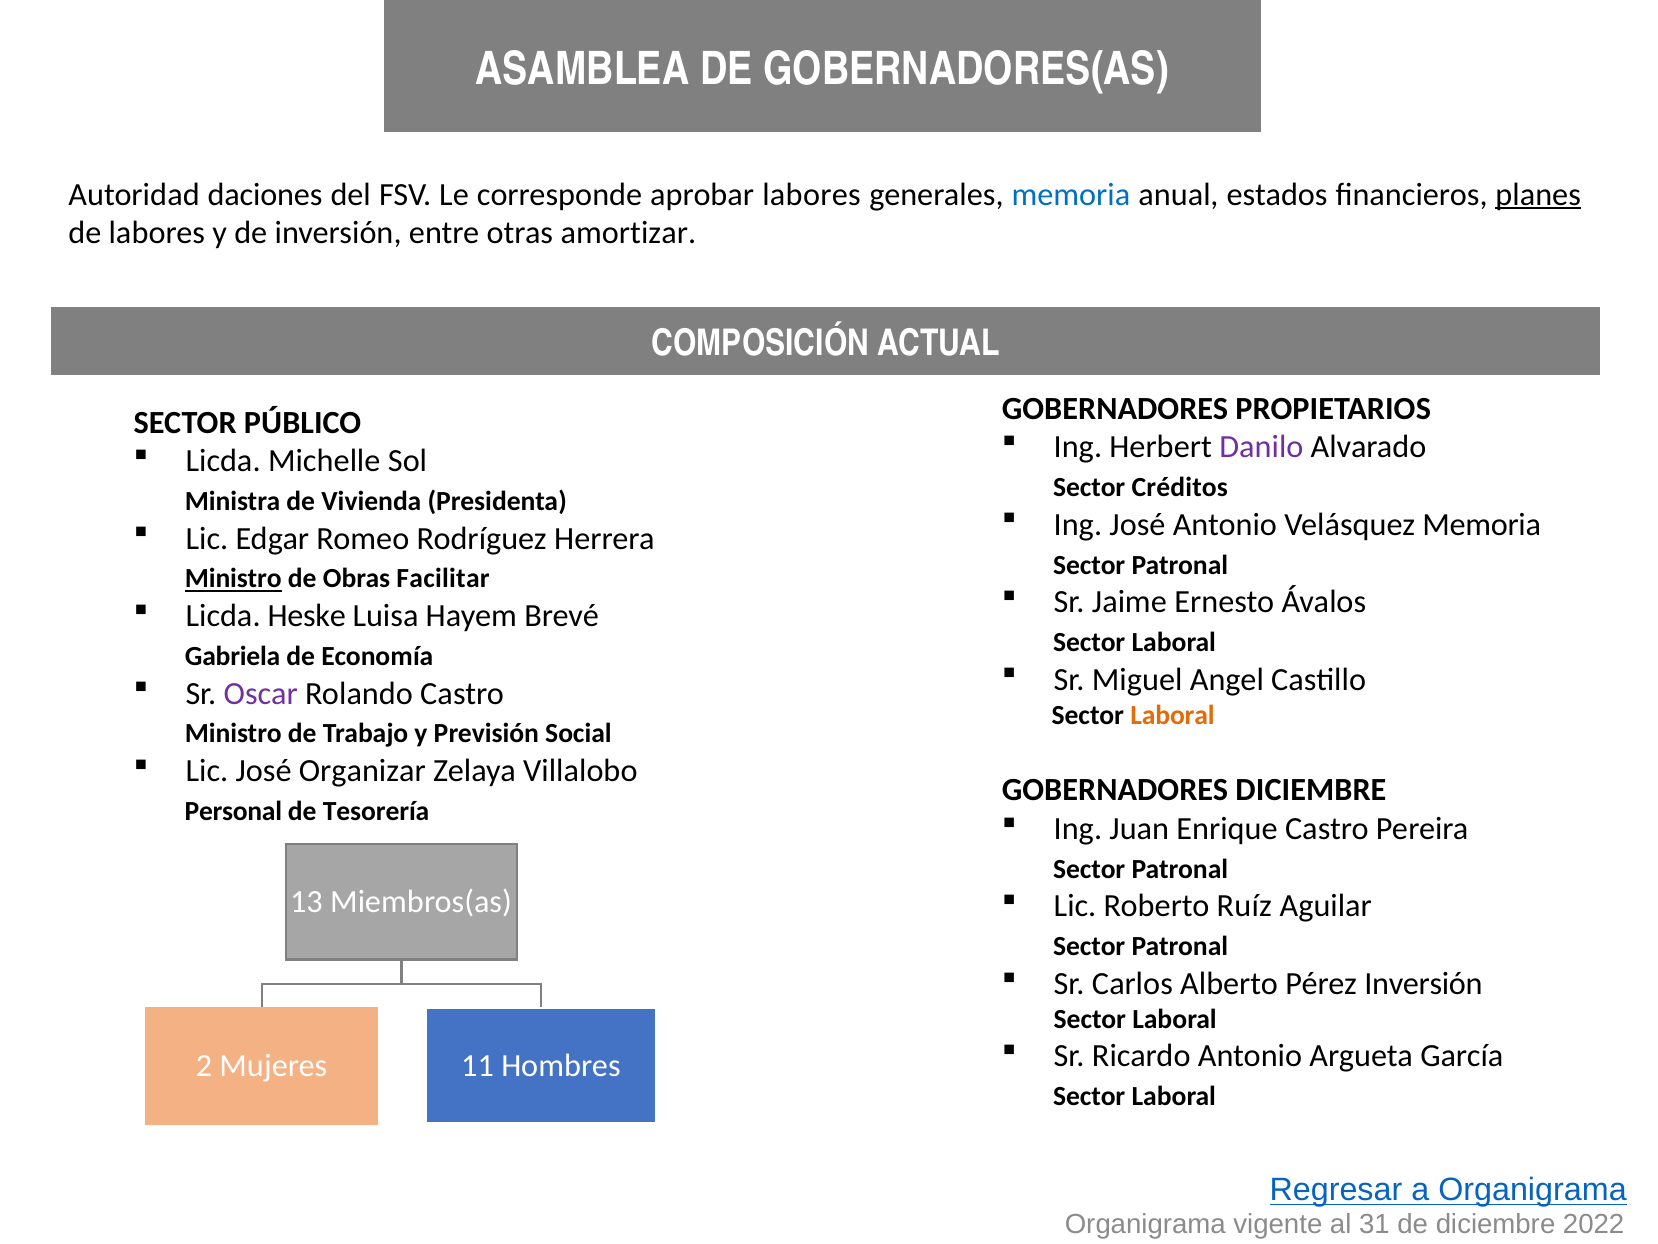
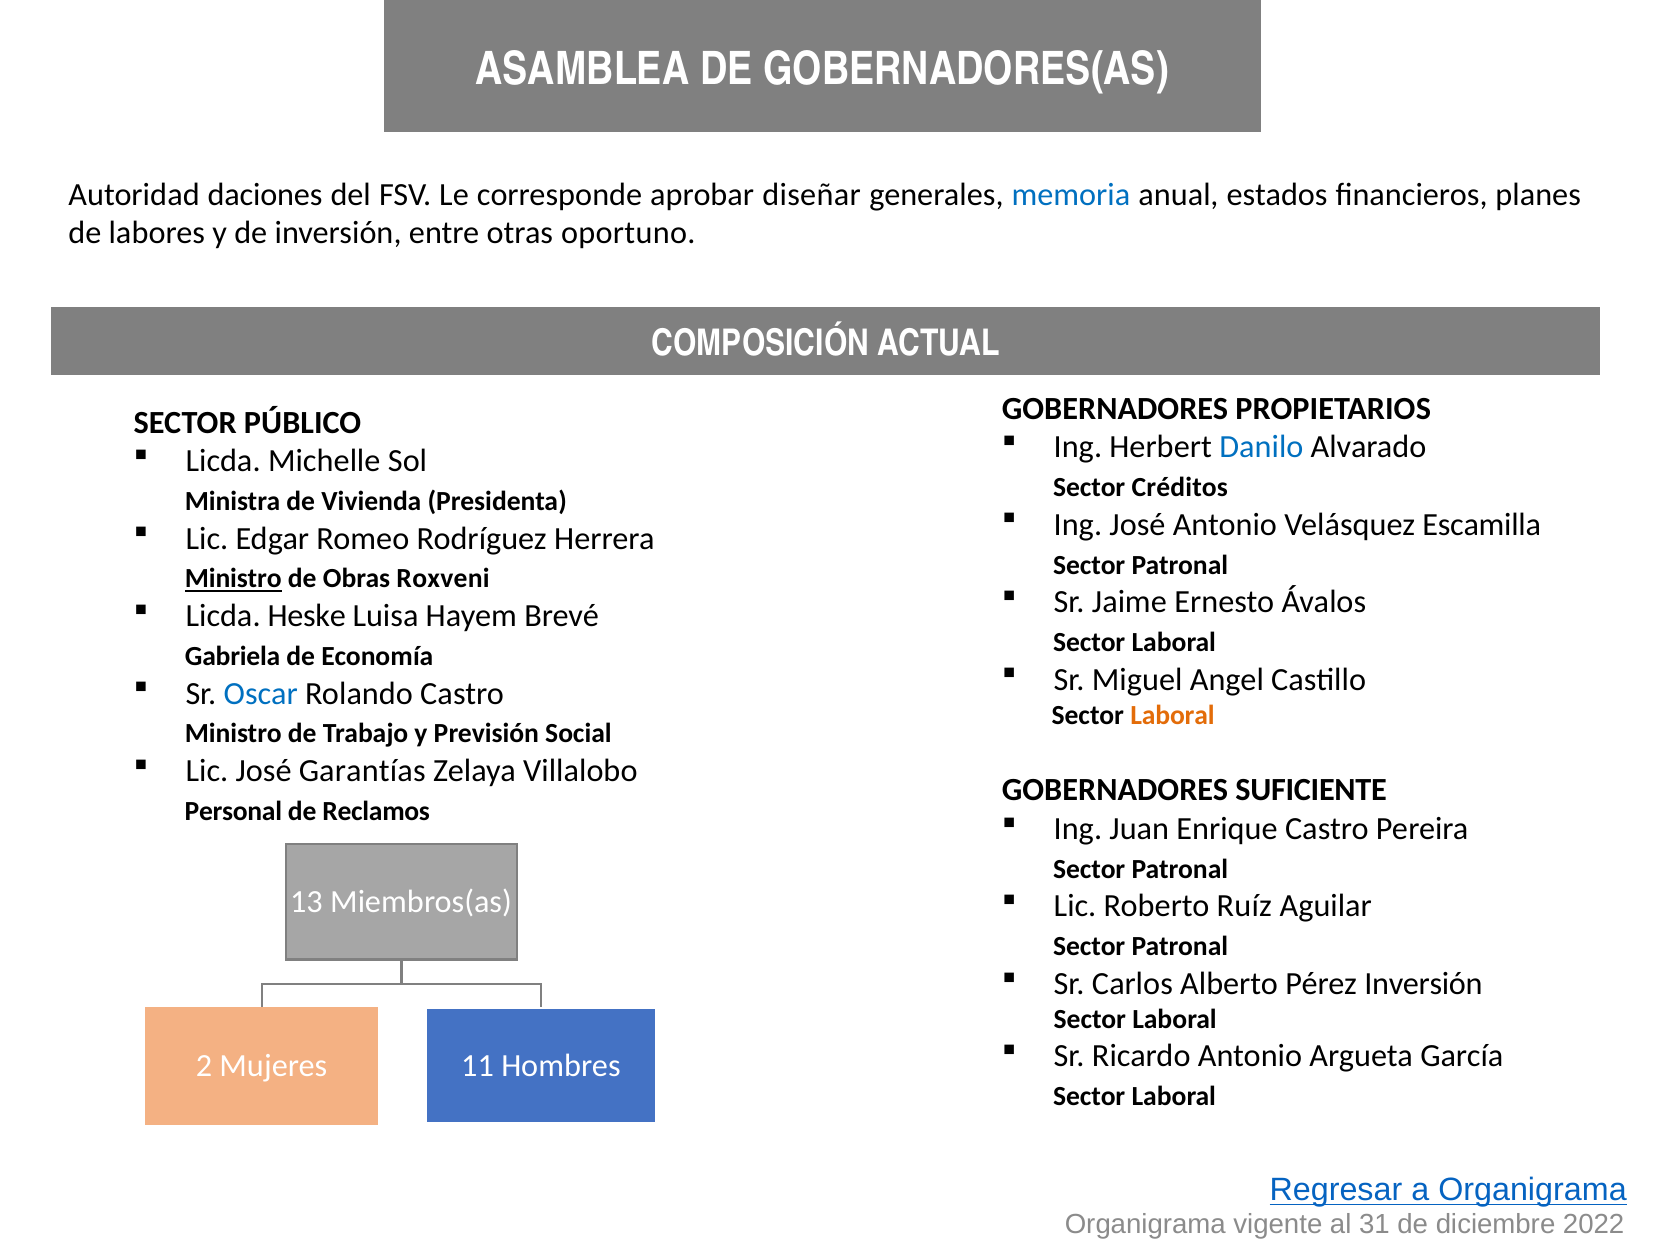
aprobar labores: labores -> diseñar
planes underline: present -> none
amortizar: amortizar -> oportuno
Danilo colour: purple -> blue
Velásquez Memoria: Memoria -> Escamilla
Facilitar: Facilitar -> Roxveni
Oscar colour: purple -> blue
Organizar: Organizar -> Garantías
GOBERNADORES DICIEMBRE: DICIEMBRE -> SUFICIENTE
Tesorería: Tesorería -> Reclamos
